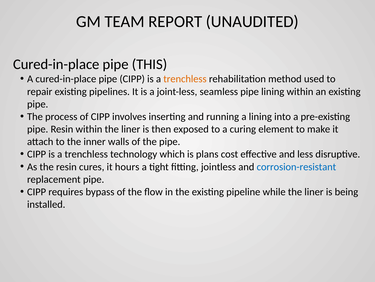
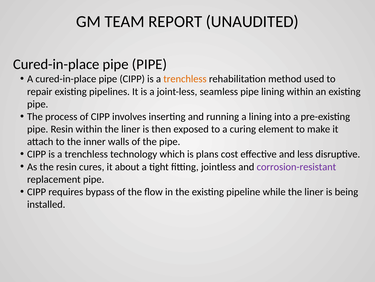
pipe THIS: THIS -> PIPE
hours: hours -> about
corrosion-resistant colour: blue -> purple
